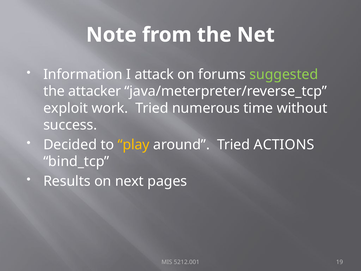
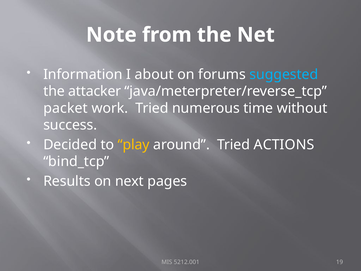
attack: attack -> about
suggested colour: light green -> light blue
exploit: exploit -> packet
